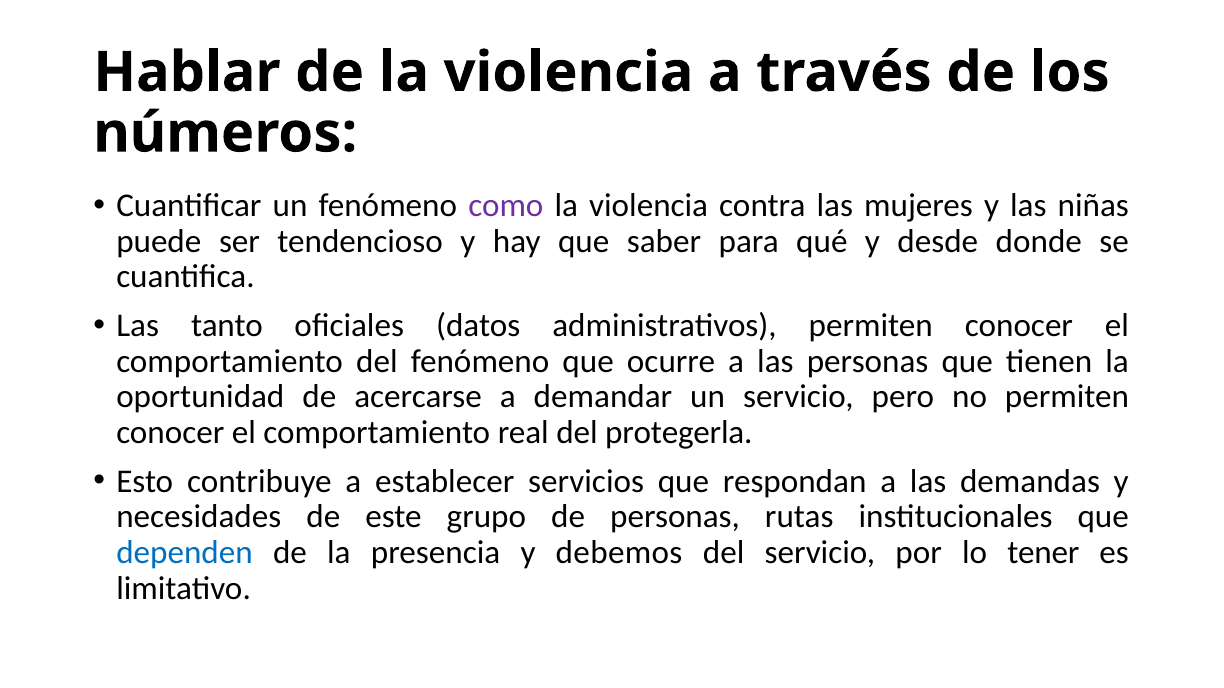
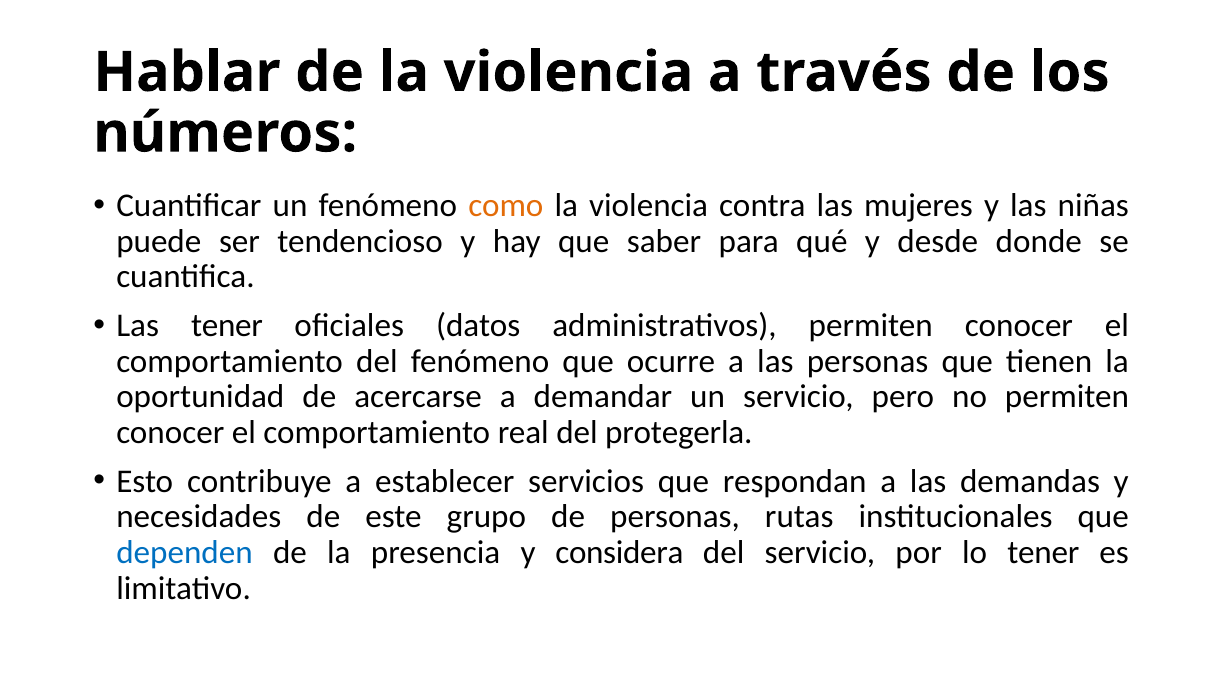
como colour: purple -> orange
Las tanto: tanto -> tener
debemos: debemos -> considera
